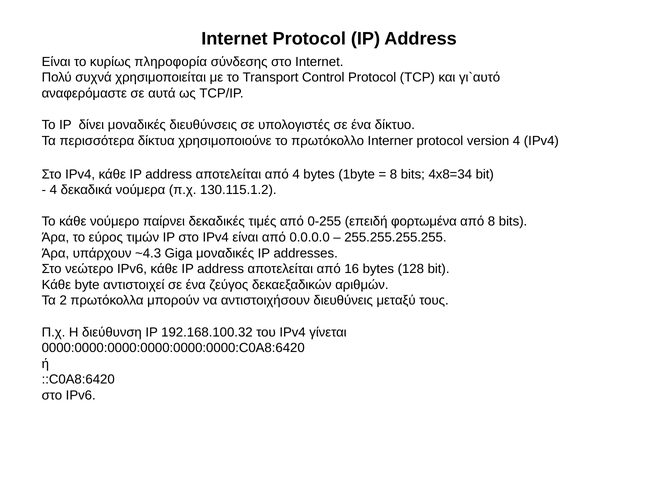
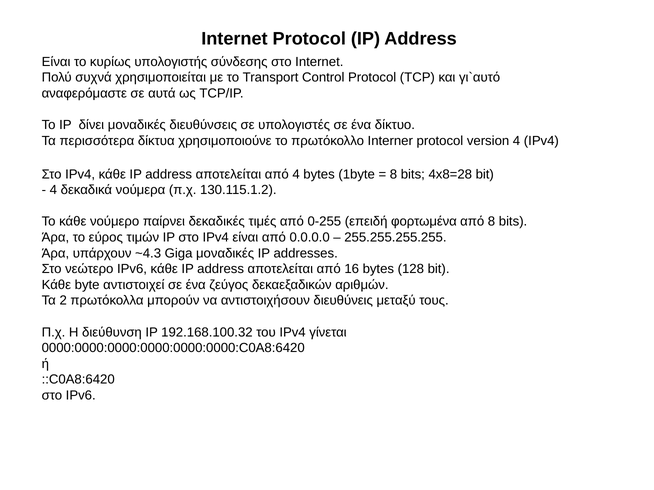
πληροφορία: πληροφορία -> υπολογιστής
4x8=34: 4x8=34 -> 4x8=28
